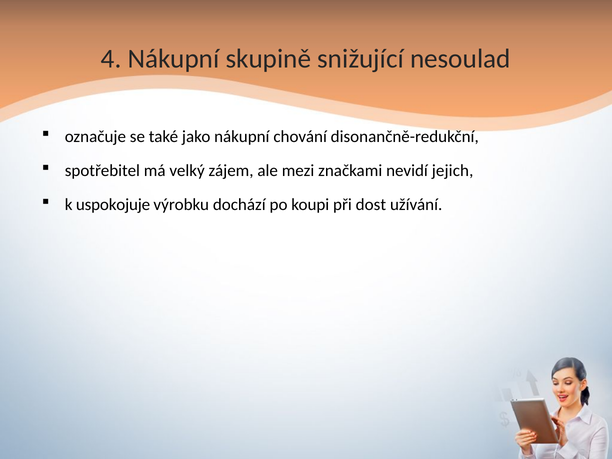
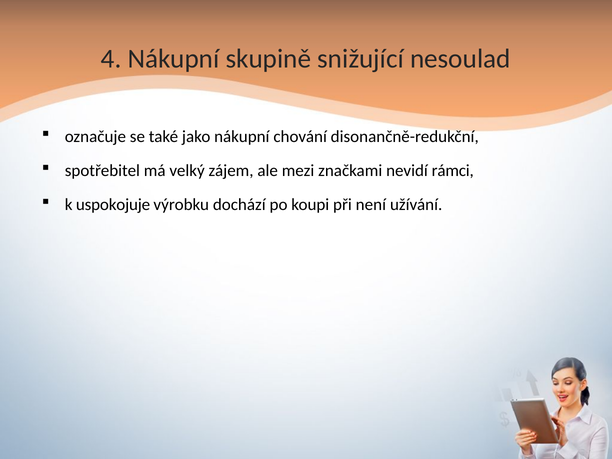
jejich: jejich -> rámci
dost: dost -> není
